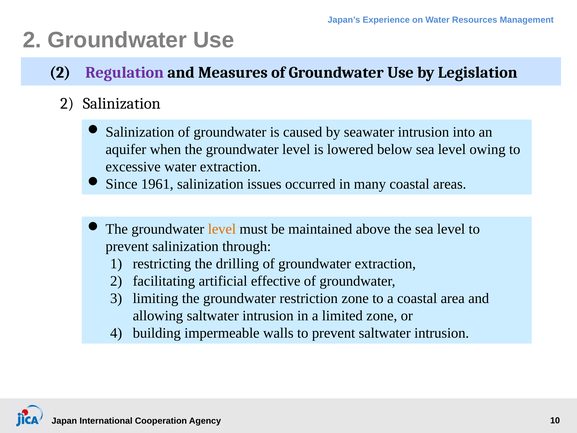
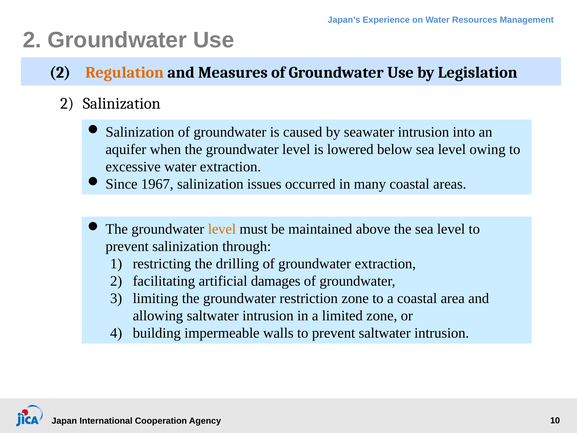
Regulation colour: purple -> orange
1961: 1961 -> 1967
effective: effective -> damages
